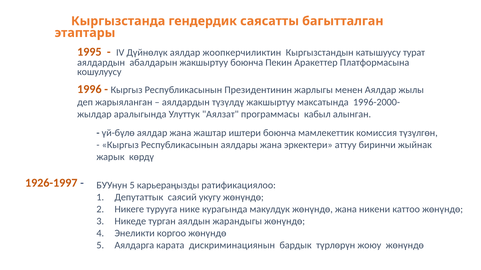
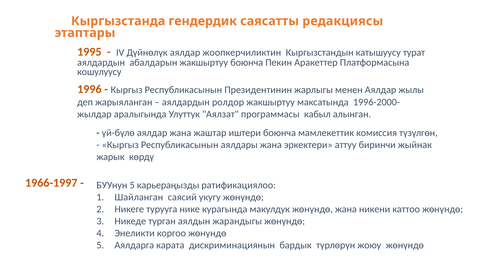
багытталган: багытталган -> редакциясы
түзүлдү: түзүлдү -> ролдор
1926-1997: 1926-1997 -> 1966-1997
Депутаттык: Депутаттык -> Шайланган
